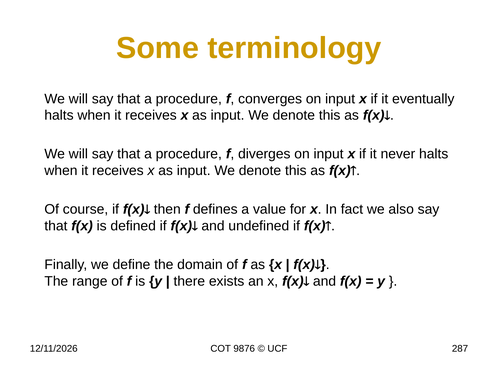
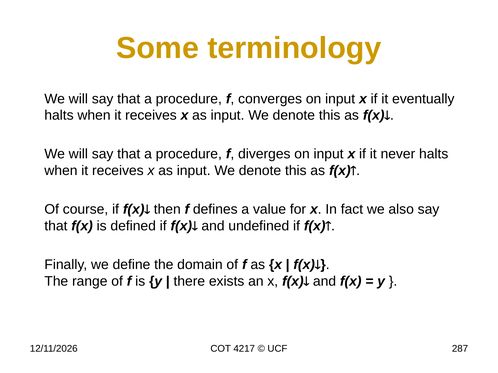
9876: 9876 -> 4217
